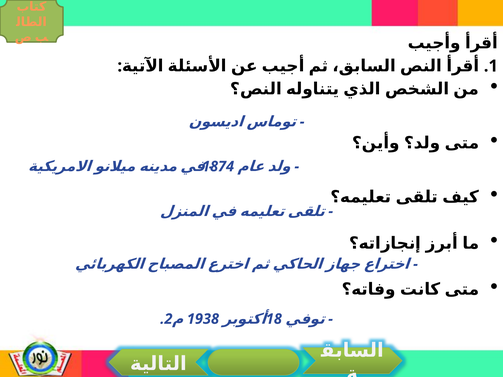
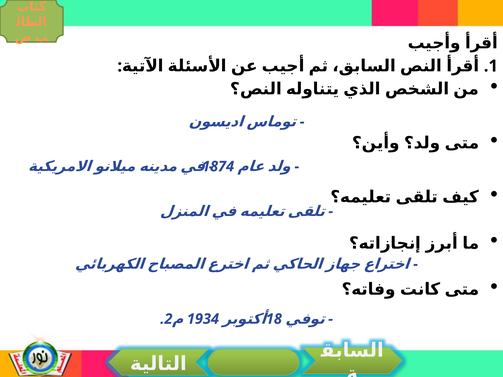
1938: 1938 -> 1934
